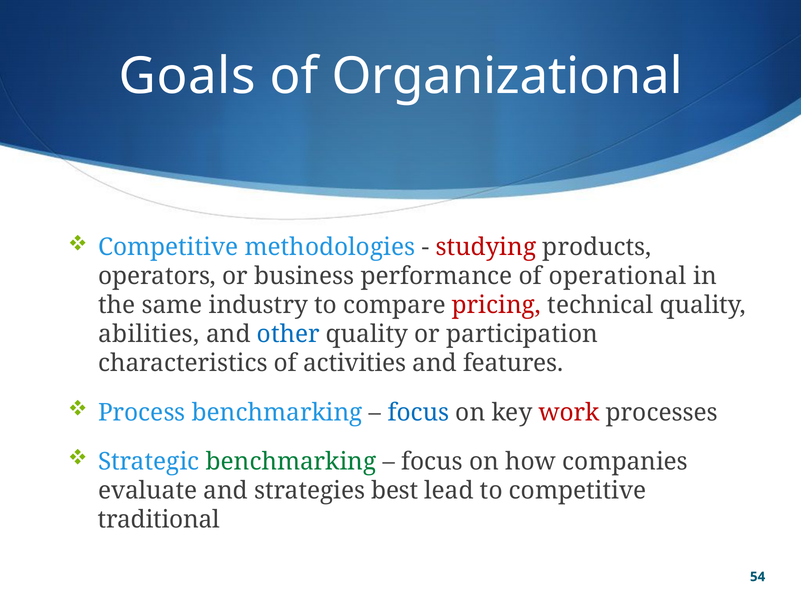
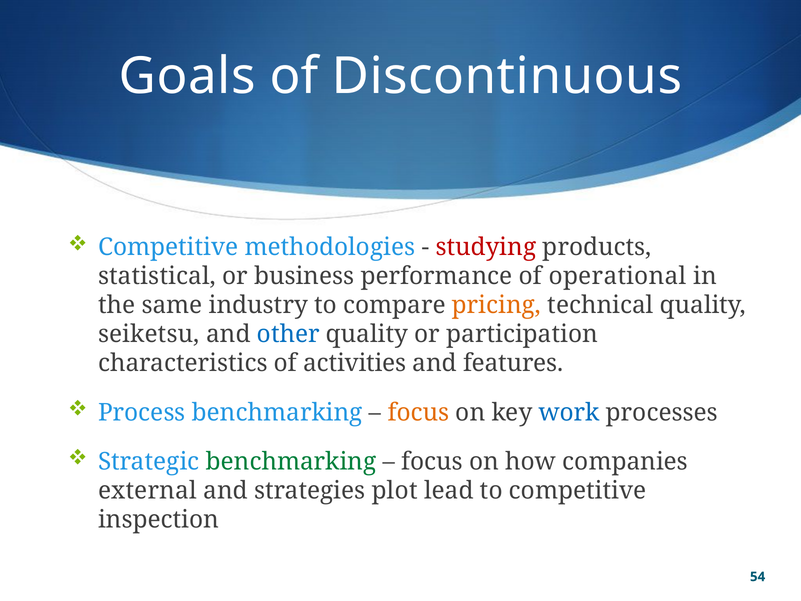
Organizational: Organizational -> Discontinuous
operators: operators -> statistical
pricing colour: red -> orange
abilities: abilities -> seiketsu
focus at (418, 412) colour: blue -> orange
work colour: red -> blue
evaluate: evaluate -> external
best: best -> plot
traditional: traditional -> inspection
